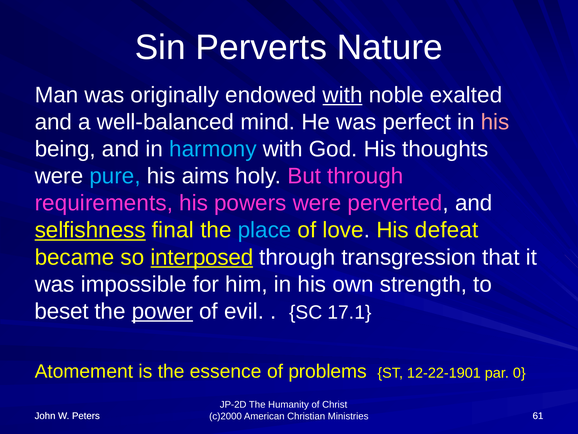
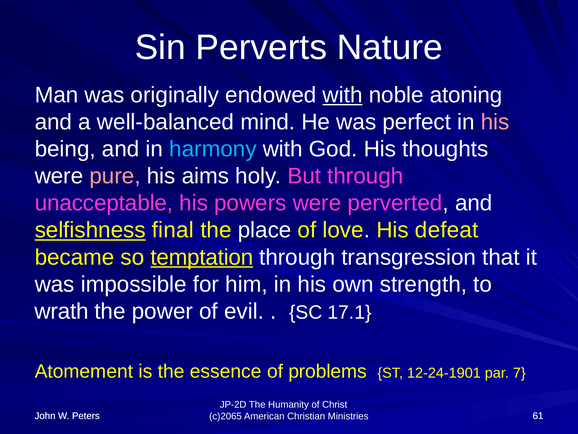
exalted: exalted -> atoning
pure colour: light blue -> pink
requirements: requirements -> unacceptable
place colour: light blue -> white
interposed: interposed -> temptation
beset: beset -> wrath
power underline: present -> none
12-22-1901: 12-22-1901 -> 12-24-1901
0: 0 -> 7
c)2000: c)2000 -> c)2065
